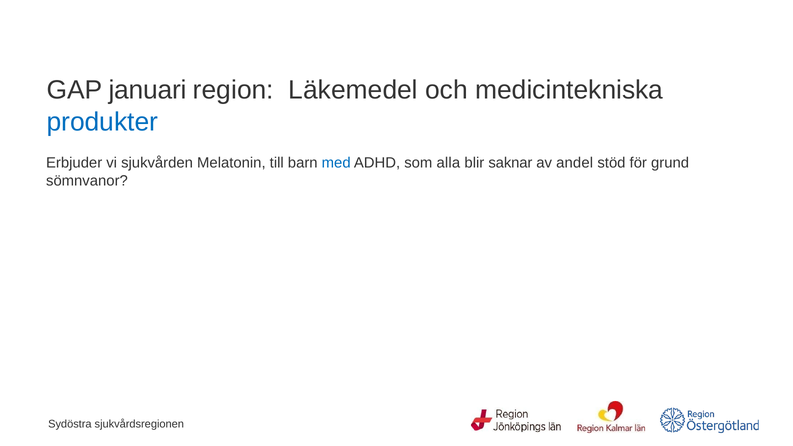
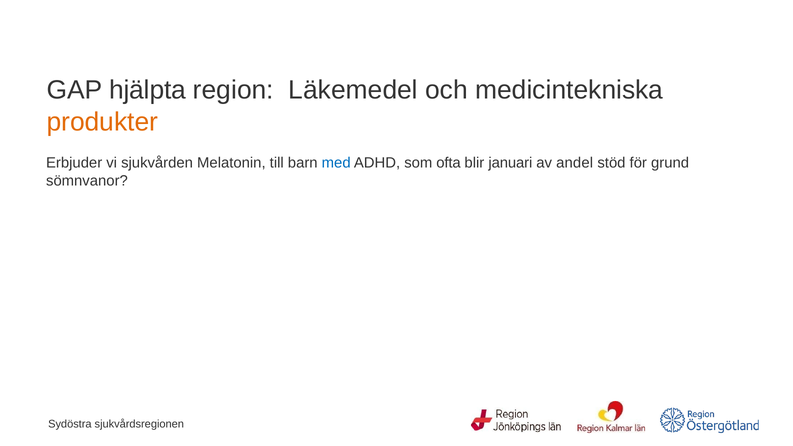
januari: januari -> hjälpta
produkter colour: blue -> orange
alla: alla -> ofta
saknar: saknar -> januari
